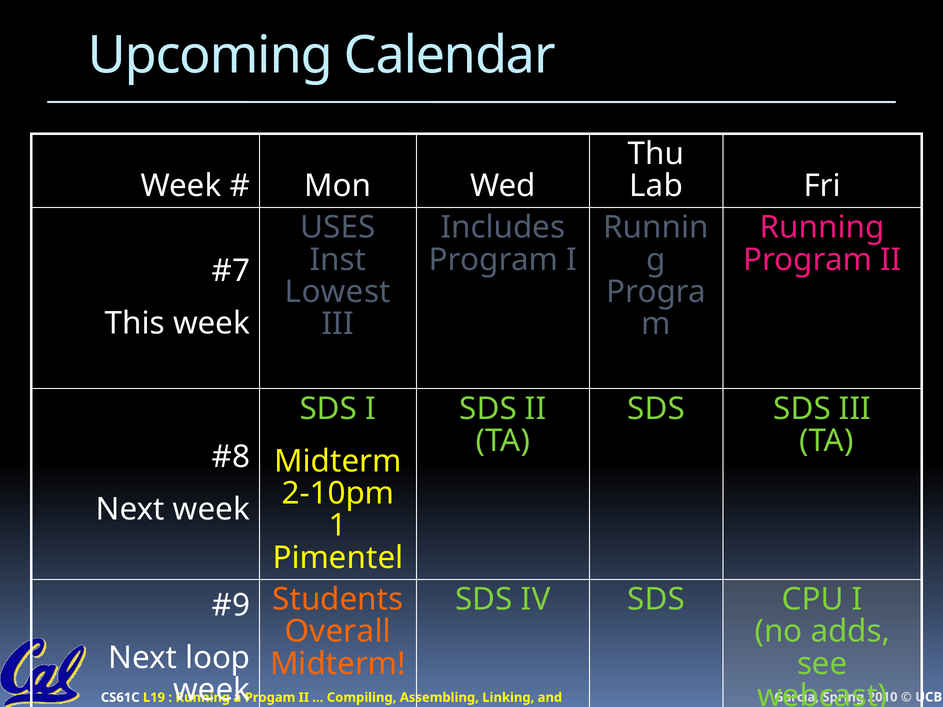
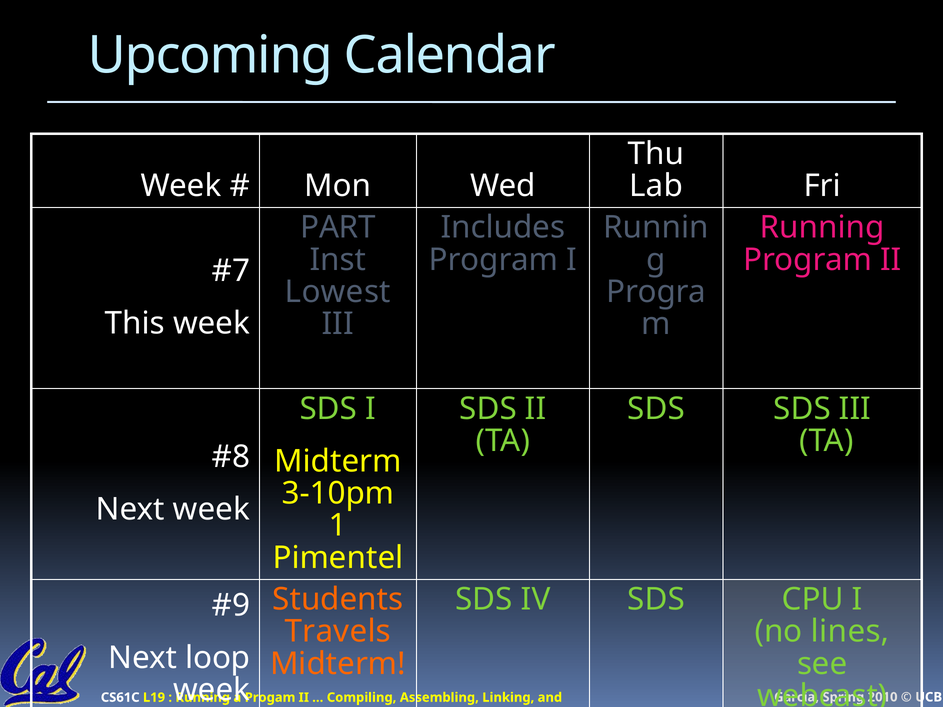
USES: USES -> PART
2-10pm: 2-10pm -> 3-10pm
Overall: Overall -> Travels
adds: adds -> lines
